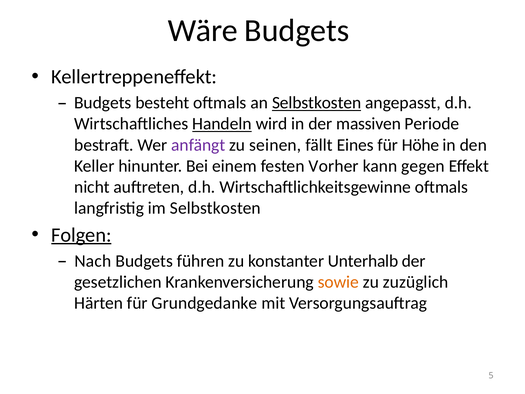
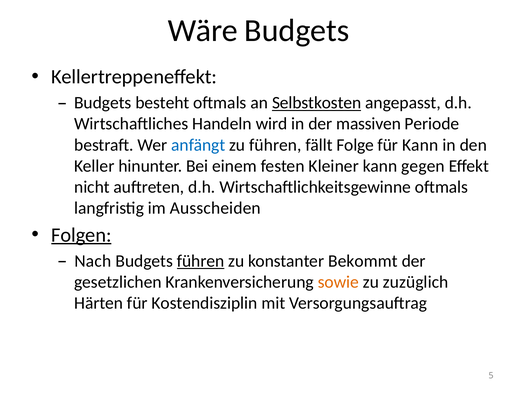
Handeln underline: present -> none
anfängt colour: purple -> blue
zu seinen: seinen -> führen
Eines: Eines -> Folge
für Höhe: Höhe -> Kann
Vorher: Vorher -> Kleiner
im Selbstkosten: Selbstkosten -> Ausscheiden
führen at (201, 261) underline: none -> present
Unterhalb: Unterhalb -> Bekommt
Grundgedanke: Grundgedanke -> Kostendisziplin
